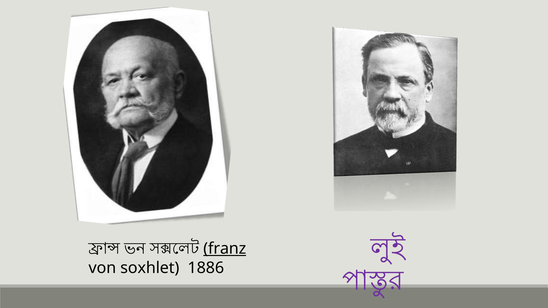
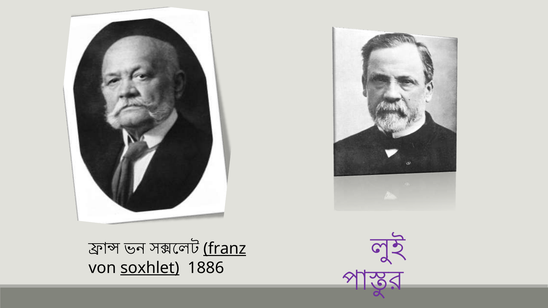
soxhlet underline: none -> present
